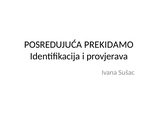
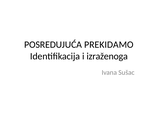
provjerava: provjerava -> izraženoga
